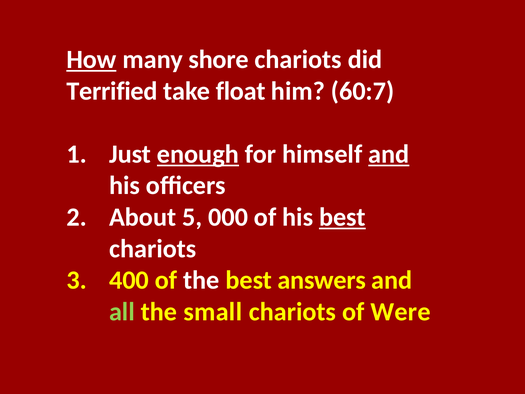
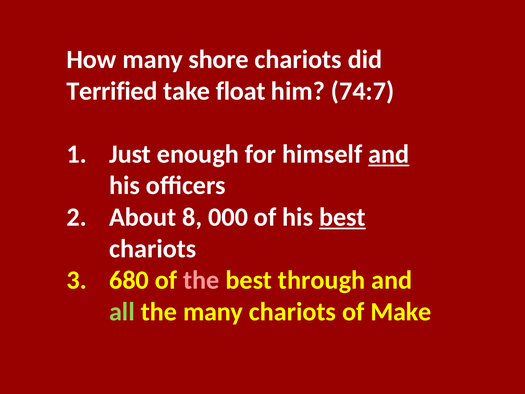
How underline: present -> none
60:7: 60:7 -> 74:7
enough underline: present -> none
5: 5 -> 8
400: 400 -> 680
the at (201, 280) colour: white -> pink
answers: answers -> through
the small: small -> many
Were: Were -> Make
